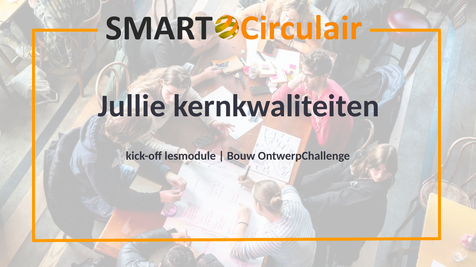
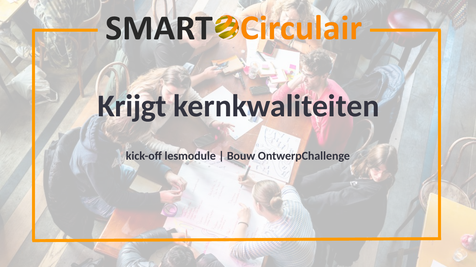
Jullie: Jullie -> Krijgt
